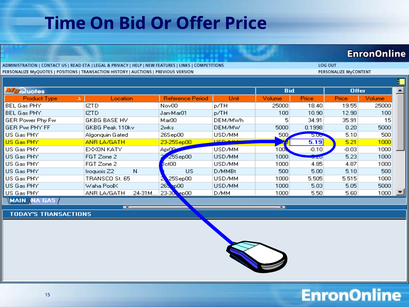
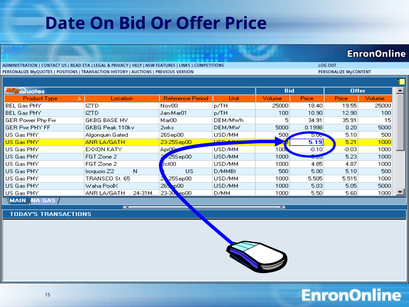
Time: Time -> Date
